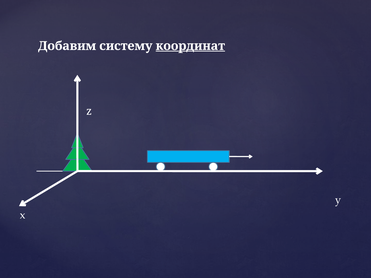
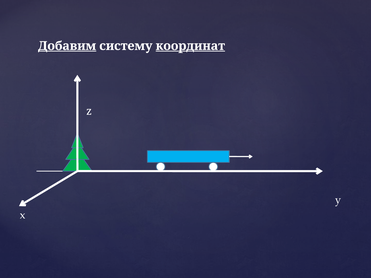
Добавим underline: none -> present
